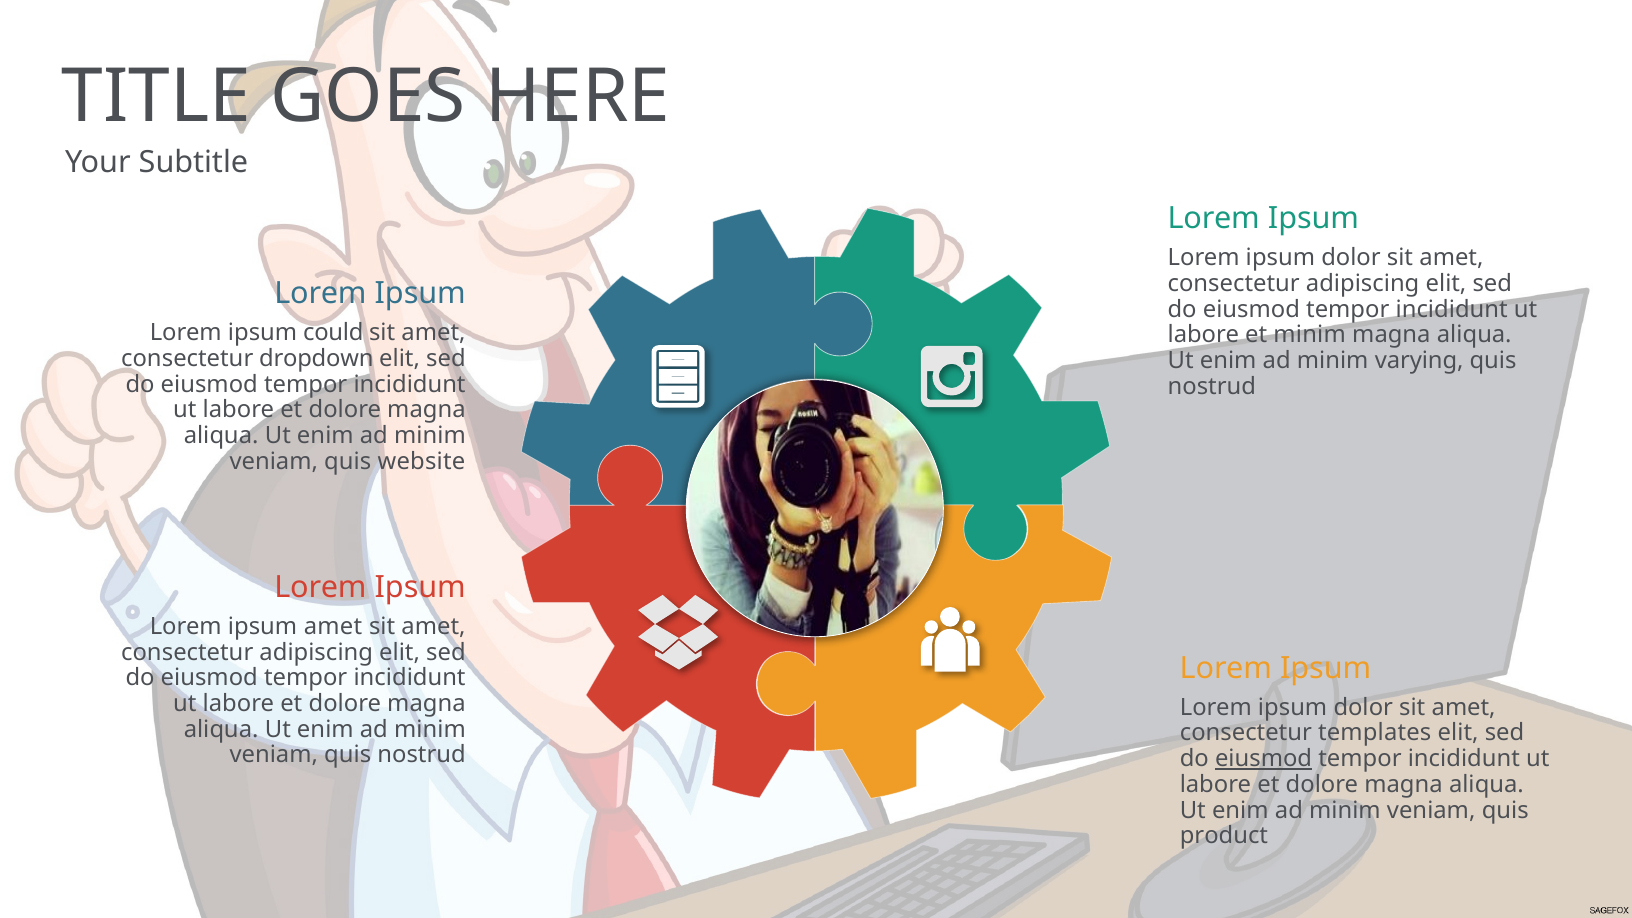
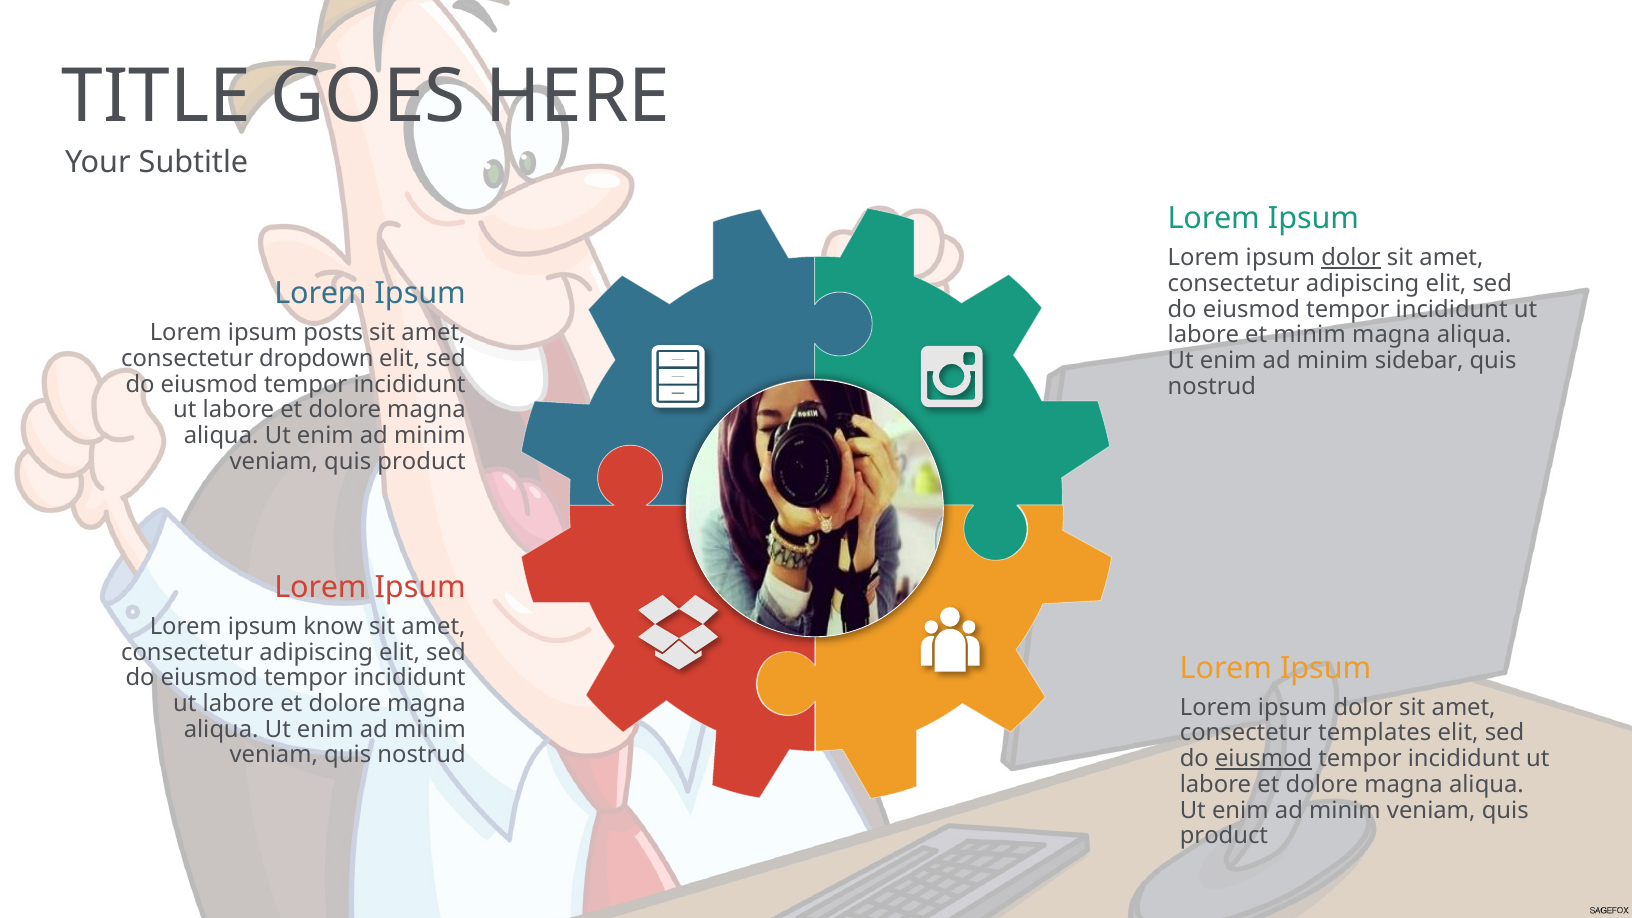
dolor at (1351, 258) underline: none -> present
could: could -> posts
varying: varying -> sidebar
website at (421, 461): website -> product
ipsum amet: amet -> know
